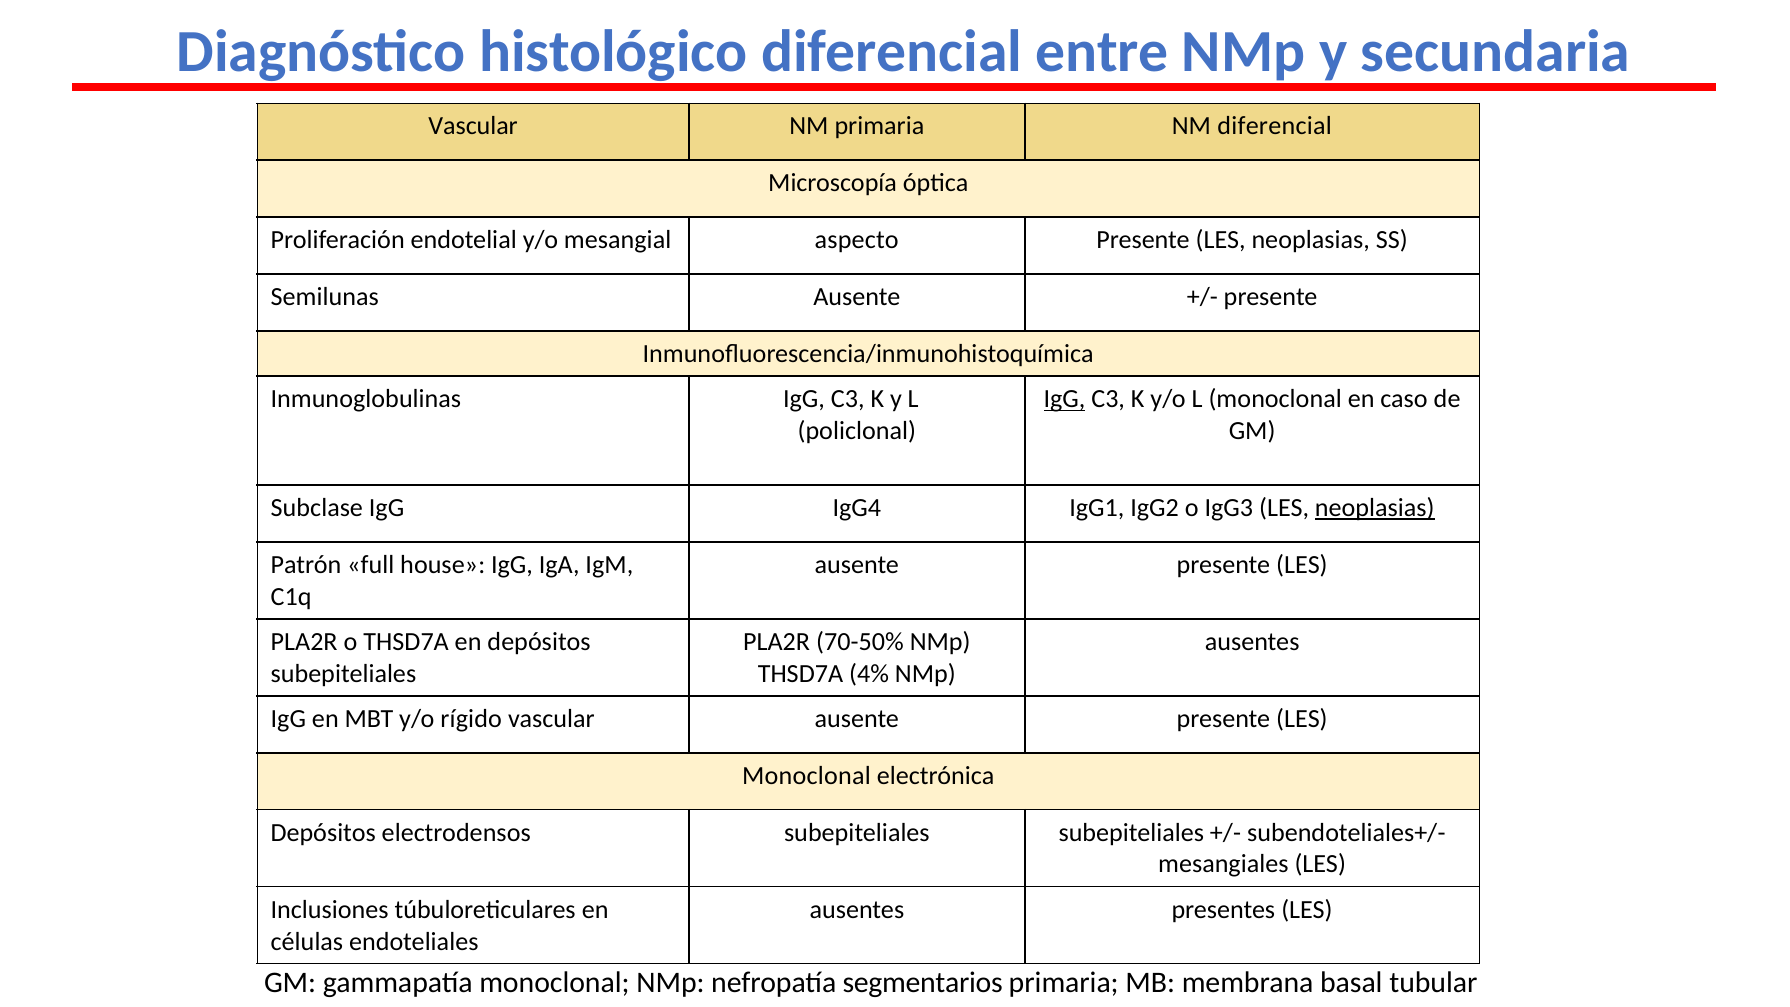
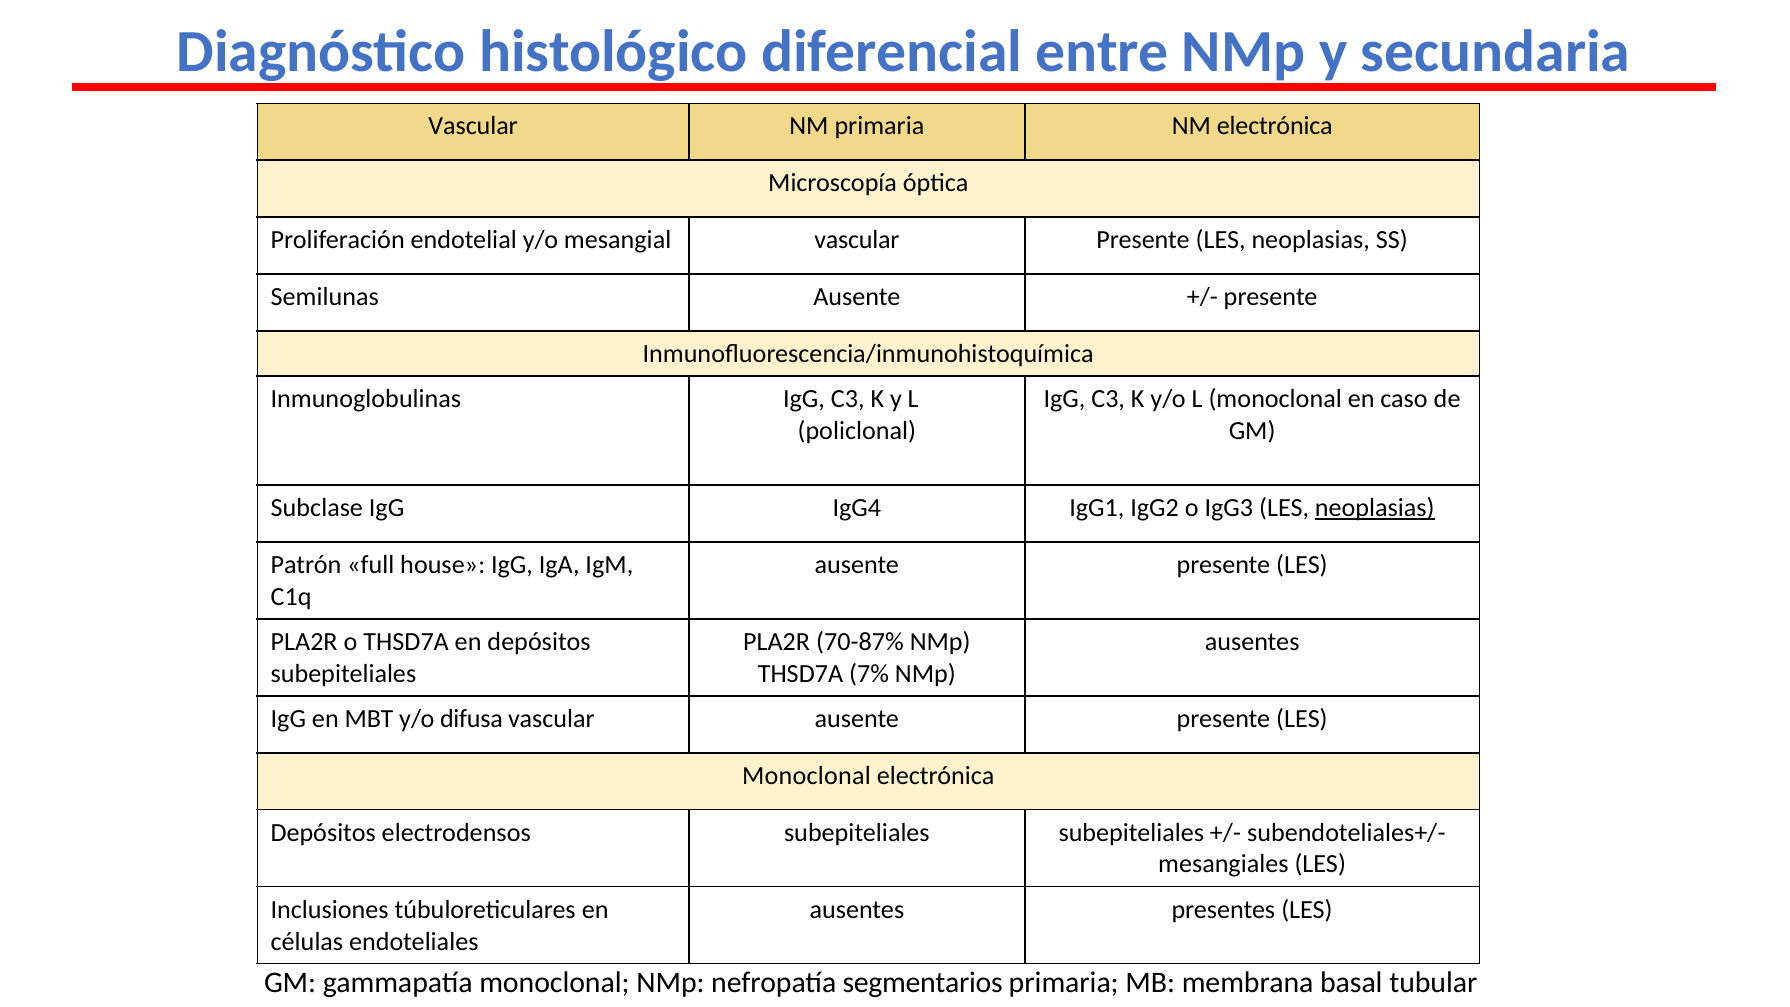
NM diferencial: diferencial -> electrónica
mesangial aspecto: aspecto -> vascular
IgG at (1065, 399) underline: present -> none
70-50%: 70-50% -> 70-87%
4%: 4% -> 7%
rígido: rígido -> difusa
